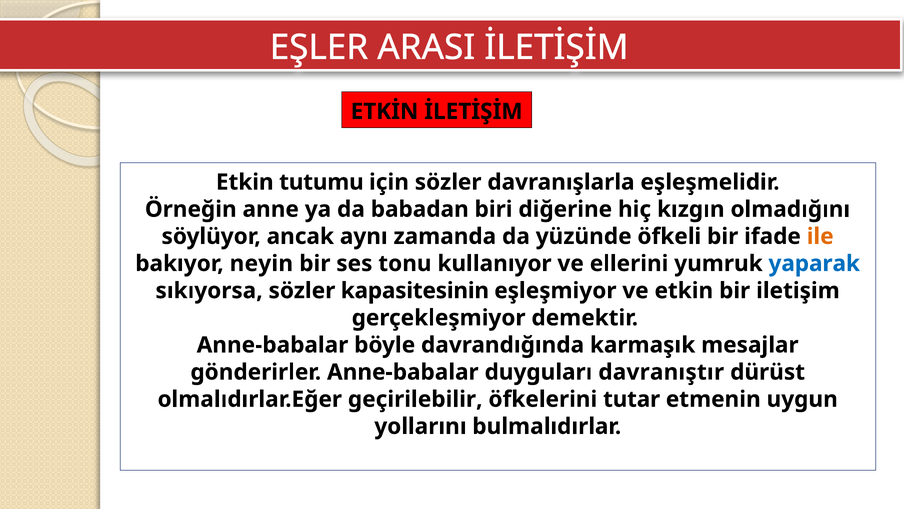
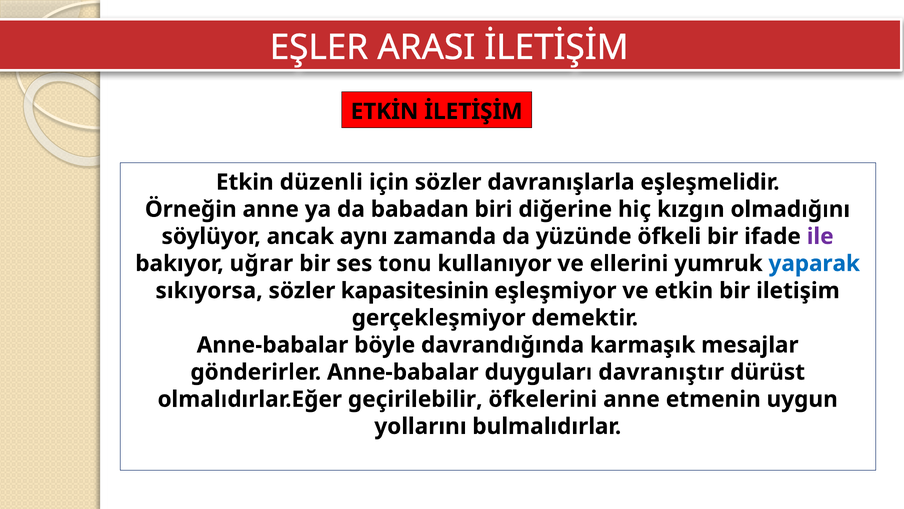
tutumu: tutumu -> düzenli
ile colour: orange -> purple
neyin: neyin -> uğrar
öfkelerini tutar: tutar -> anne
